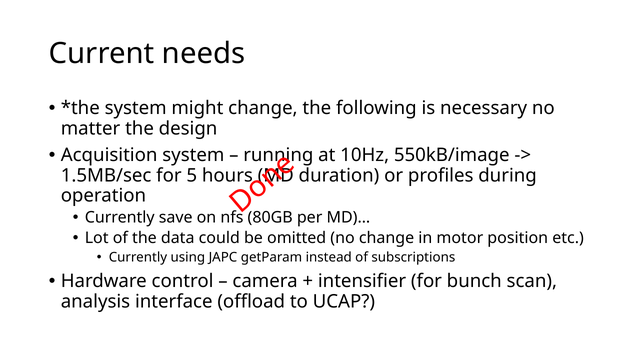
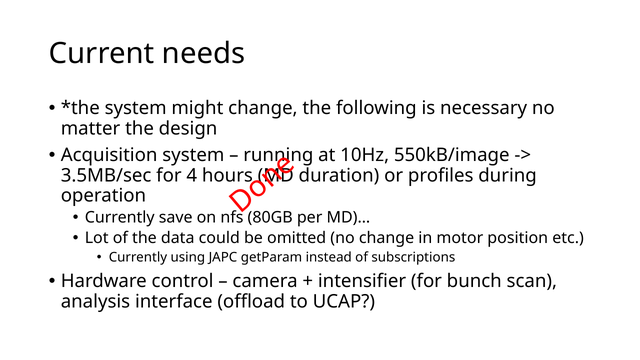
1.5MB/sec: 1.5MB/sec -> 3.5MB/sec
5: 5 -> 4
